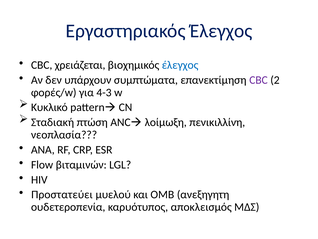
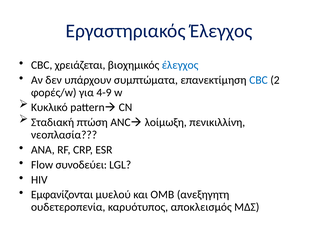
CBC at (258, 80) colour: purple -> blue
4-3: 4-3 -> 4-9
βιταμινών: βιταμινών -> συνοδεύει
Προστατεύει: Προστατεύει -> Εμφανίζονται
